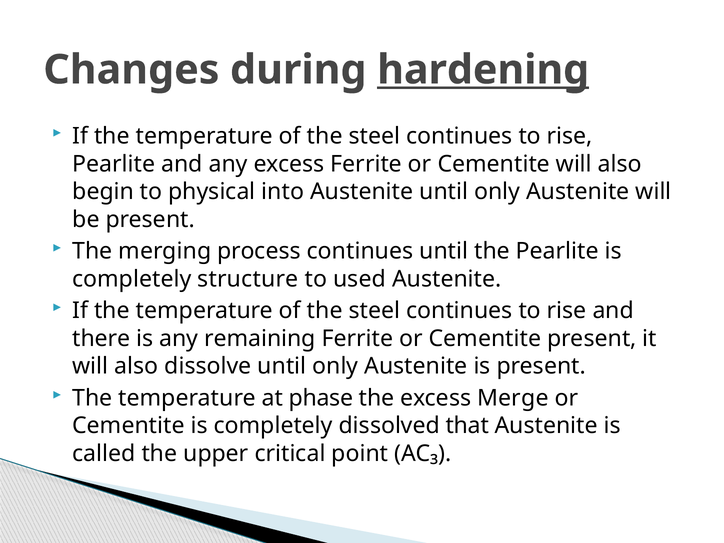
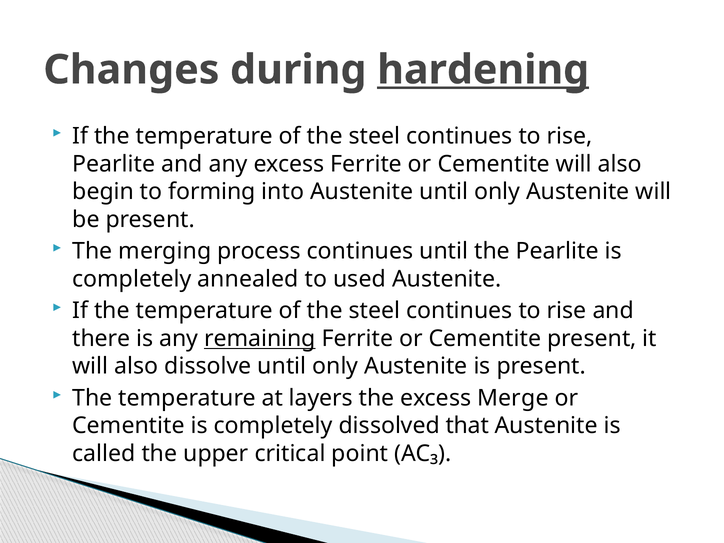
physical: physical -> forming
structure: structure -> annealed
remaining underline: none -> present
phase: phase -> layers
